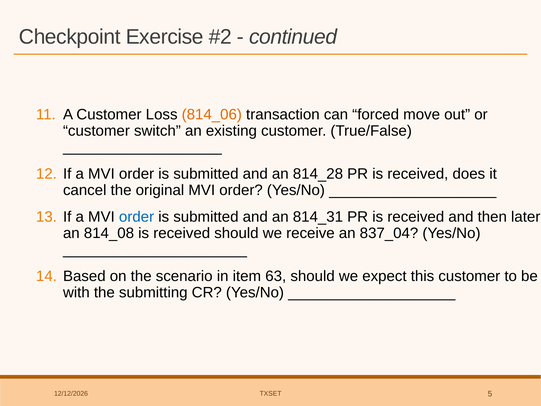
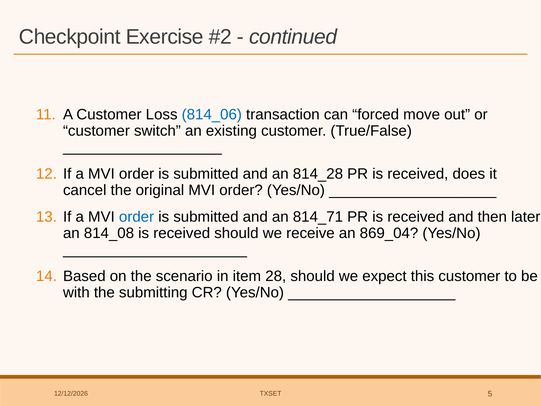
814_06 colour: orange -> blue
814_31: 814_31 -> 814_71
837_04: 837_04 -> 869_04
63: 63 -> 28
